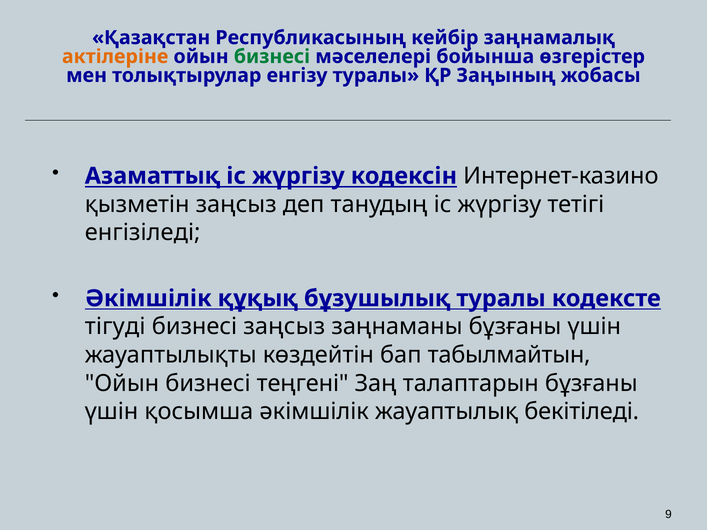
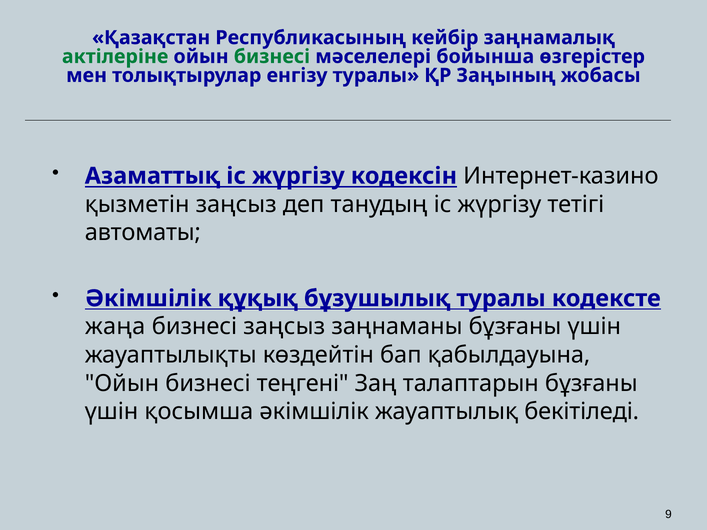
актілеріне colour: orange -> green
енгізіледі: енгізіледі -> автоматы
тігуді: тігуді -> жаңа
табылмайтын: табылмайтын -> қабылдауына
